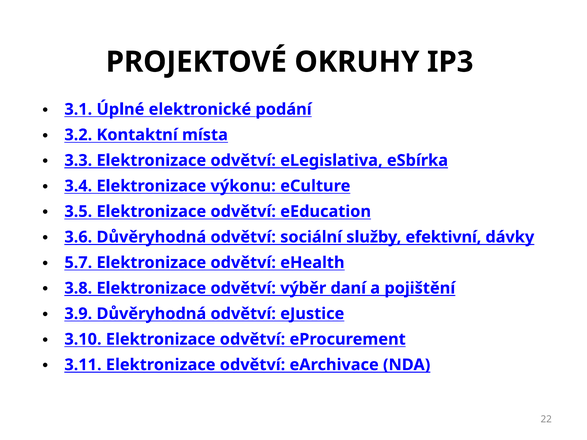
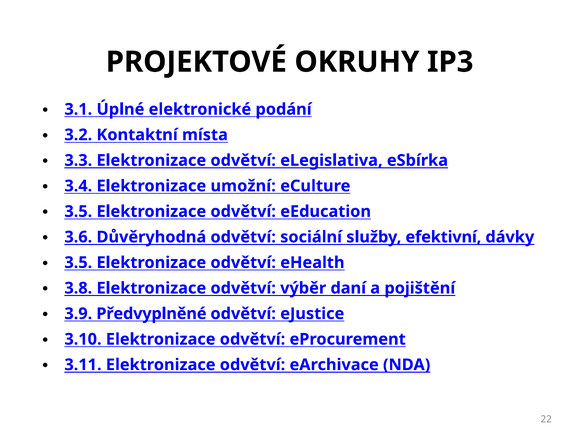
výkonu: výkonu -> umožní
5.7 at (78, 263): 5.7 -> 3.5
3.9 Důvěryhodná: Důvěryhodná -> Předvyplněné
